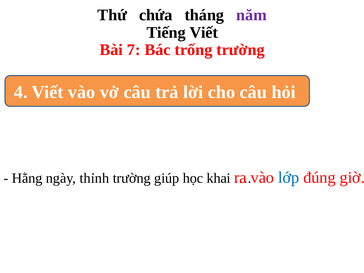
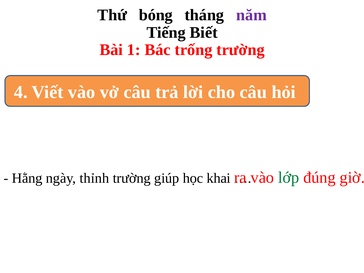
chứa: chứa -> bóng
Tiếng Viết: Viết -> Biết
7: 7 -> 1
lớp colour: blue -> green
